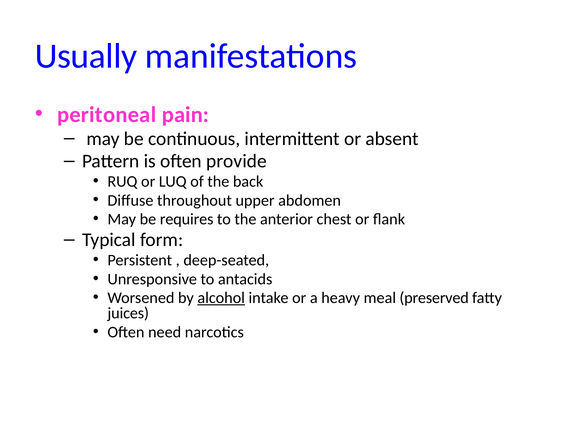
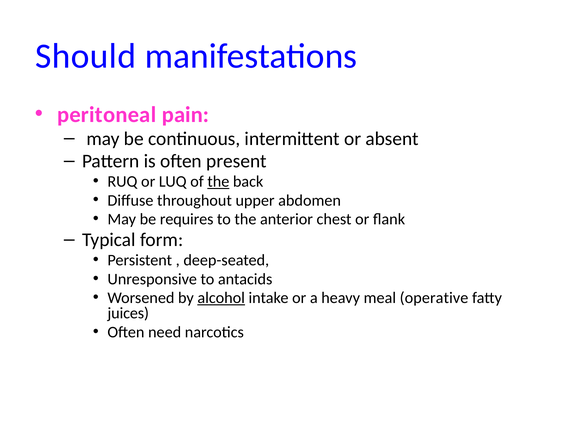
Usually: Usually -> Should
provide: provide -> present
the at (218, 182) underline: none -> present
preserved: preserved -> operative
